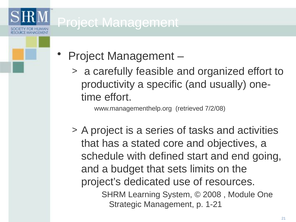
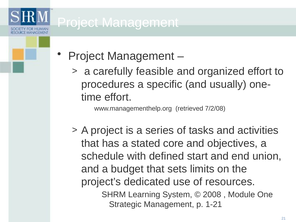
productivity: productivity -> procedures
going: going -> union
